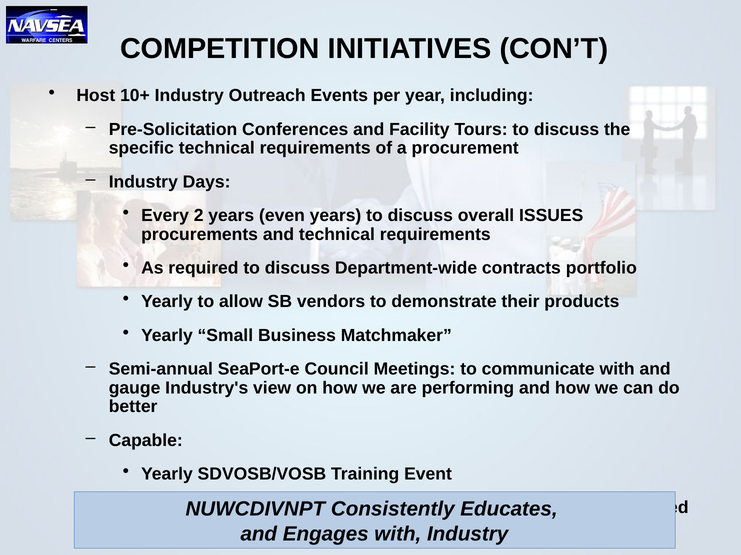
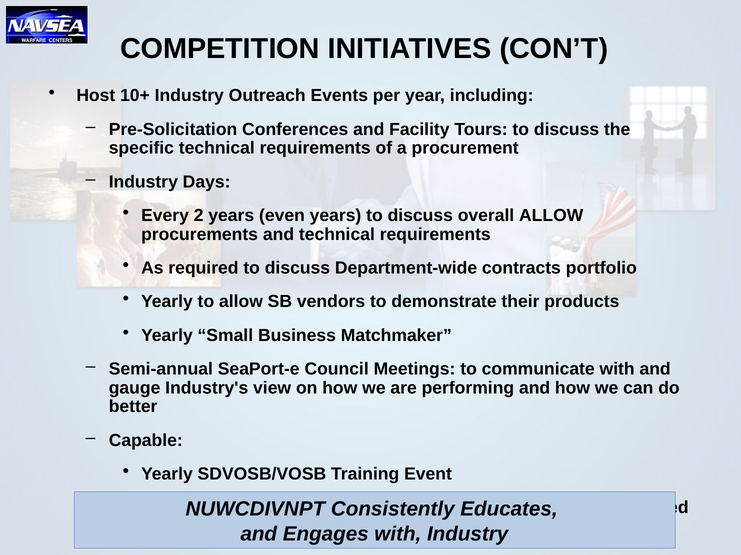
overall ISSUES: ISSUES -> ALLOW
